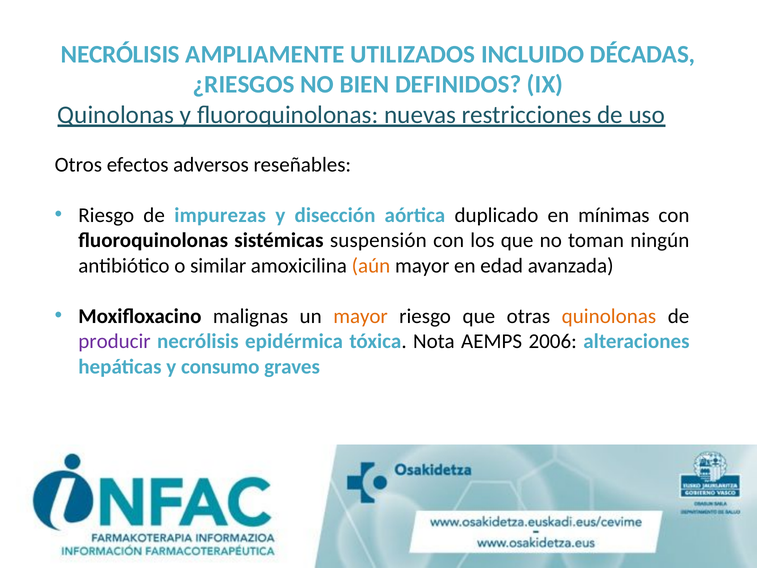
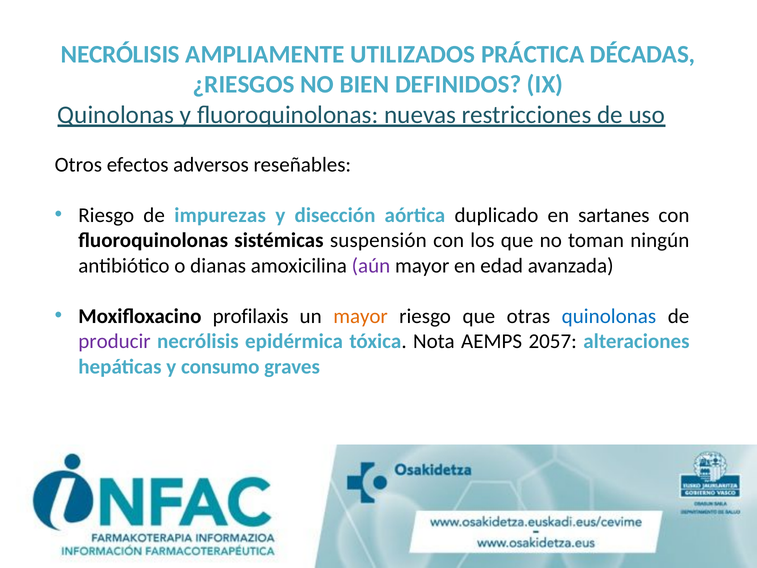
INCLUIDO: INCLUIDO -> PRÁCTICA
mínimas: mínimas -> sartanes
similar: similar -> dianas
aún colour: orange -> purple
malignas: malignas -> profilaxis
quinolonas at (609, 316) colour: orange -> blue
2006: 2006 -> 2057
